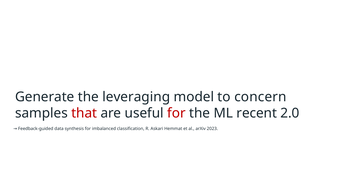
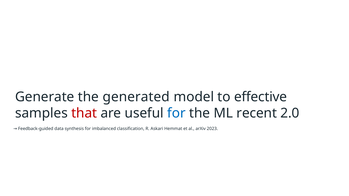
leveraging: leveraging -> generated
concern: concern -> effective
for at (176, 113) colour: red -> blue
